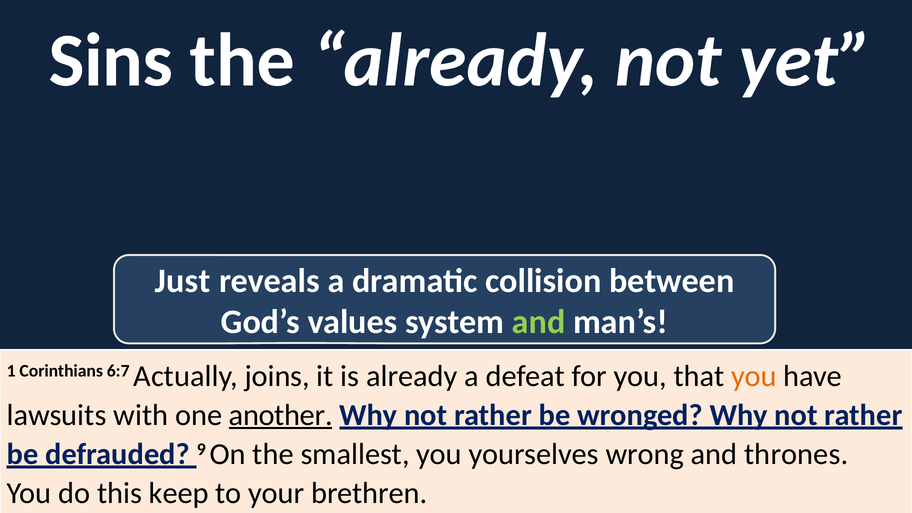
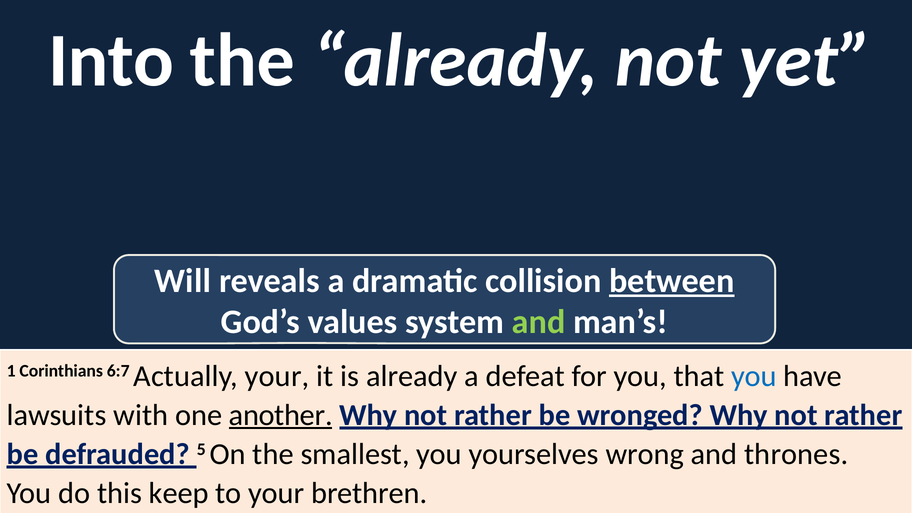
Sins: Sins -> Into
Just: Just -> Will
between underline: none -> present
Actually joins: joins -> your
you at (754, 376) colour: orange -> blue
9: 9 -> 5
